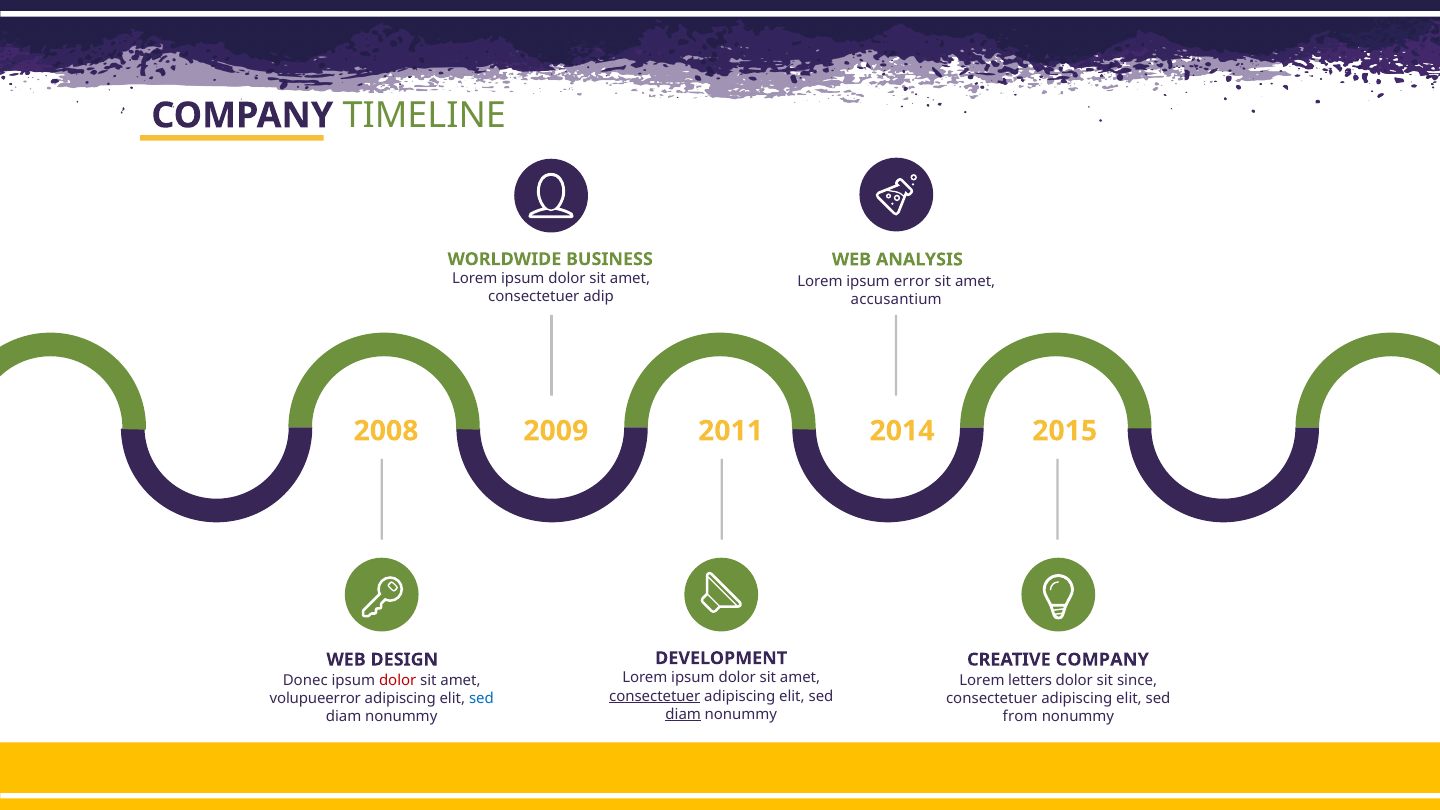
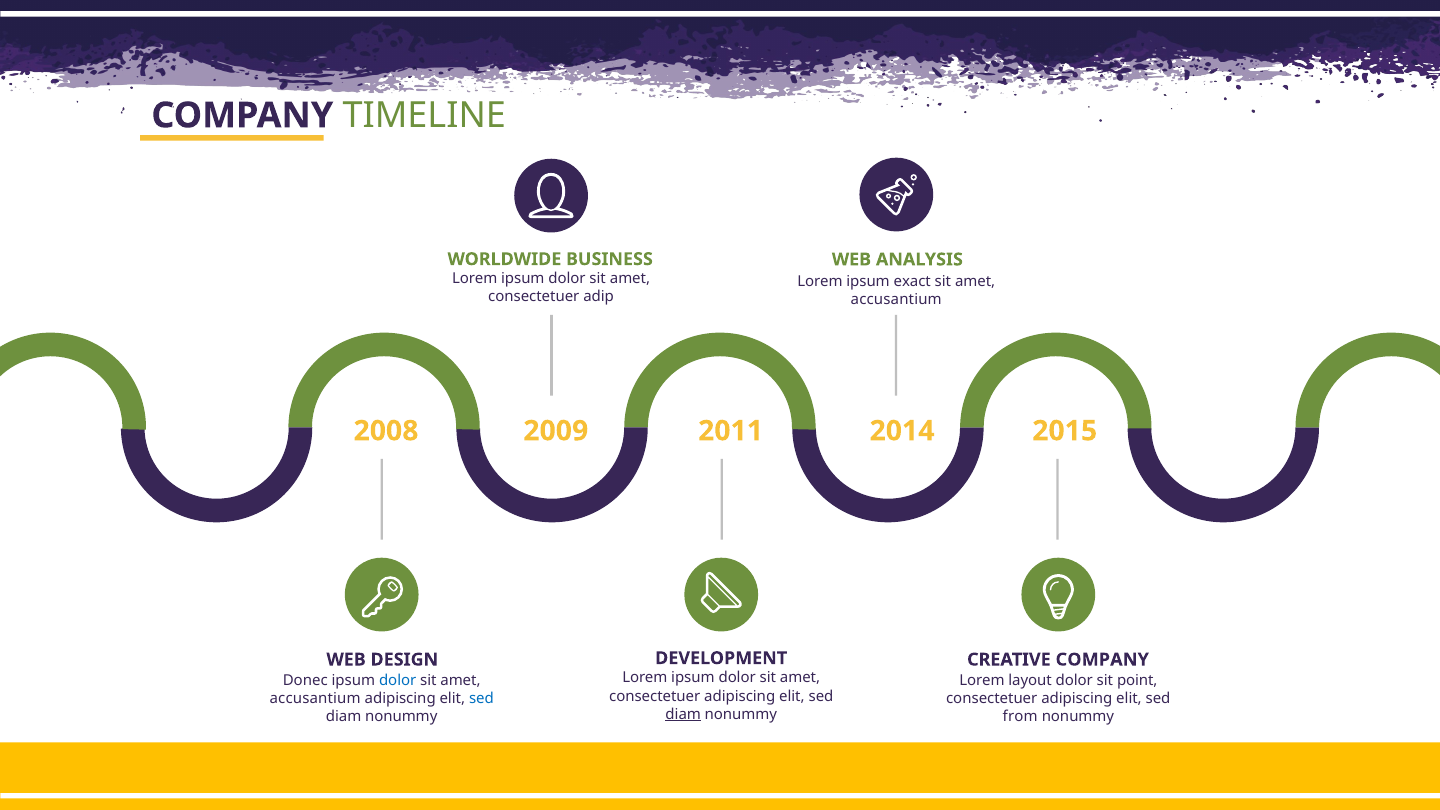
error: error -> exact
dolor at (398, 681) colour: red -> blue
letters: letters -> layout
since: since -> point
consectetuer at (655, 696) underline: present -> none
volupueerror at (315, 699): volupueerror -> accusantium
